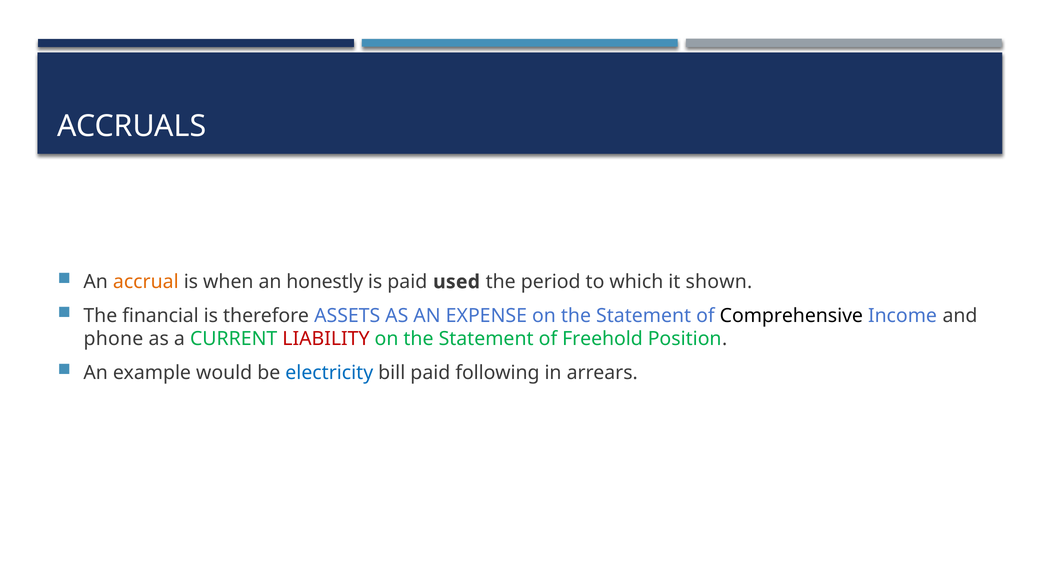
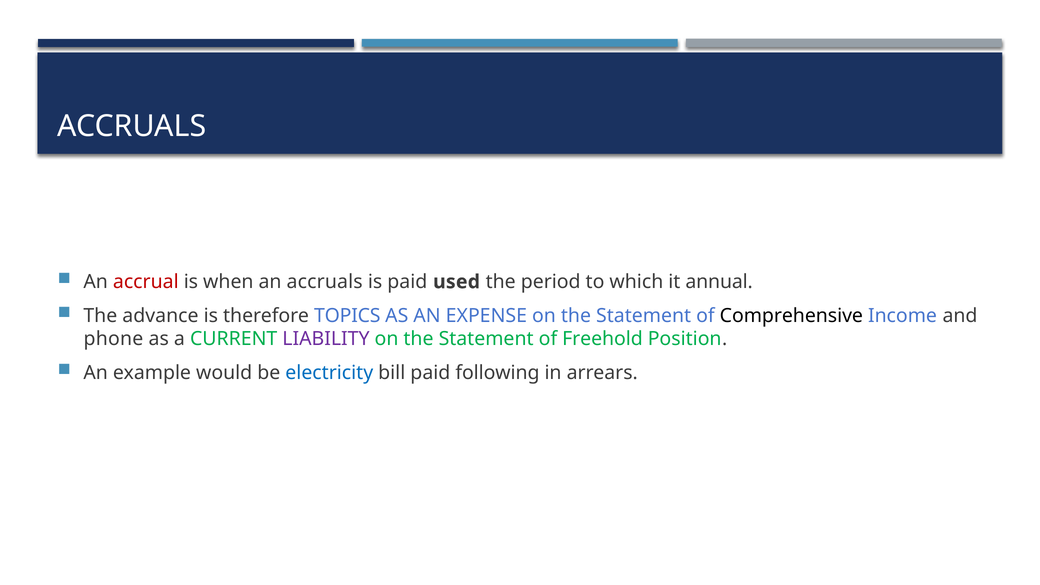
accrual colour: orange -> red
an honestly: honestly -> accruals
shown: shown -> annual
financial: financial -> advance
ASSETS: ASSETS -> TOPICS
LIABILITY colour: red -> purple
